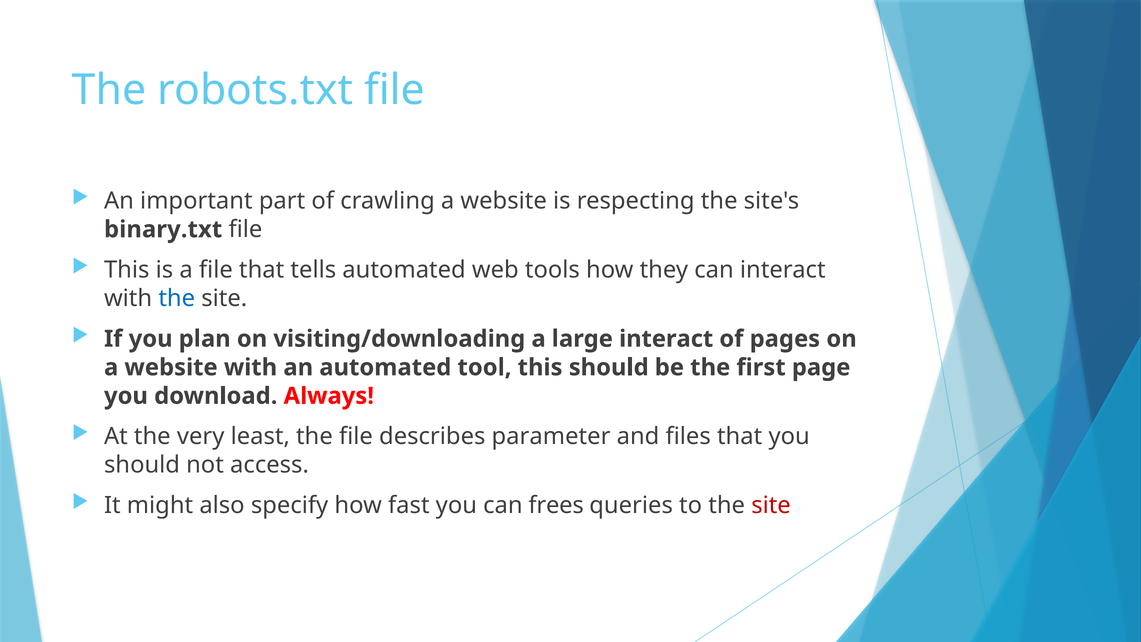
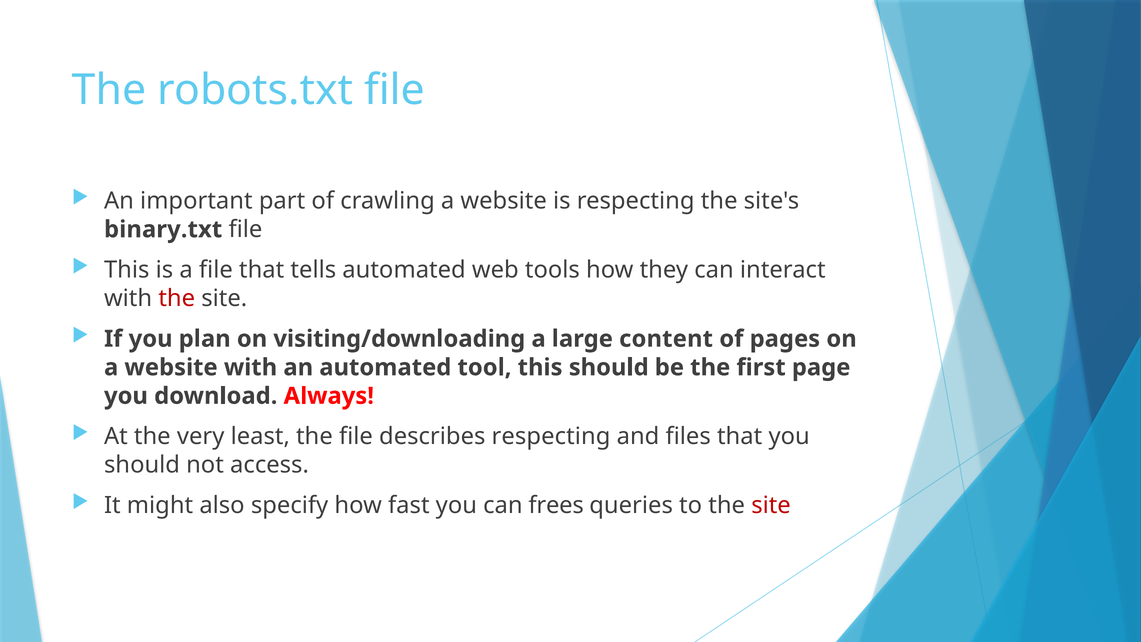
the at (177, 298) colour: blue -> red
large interact: interact -> content
describes parameter: parameter -> respecting
